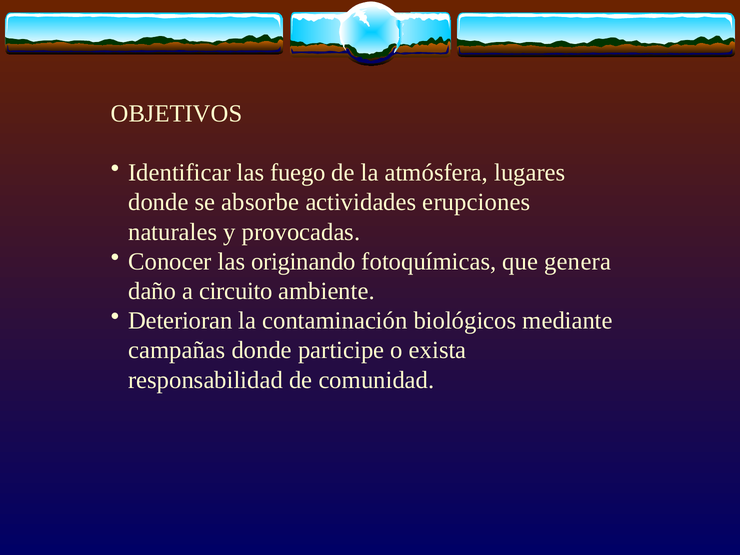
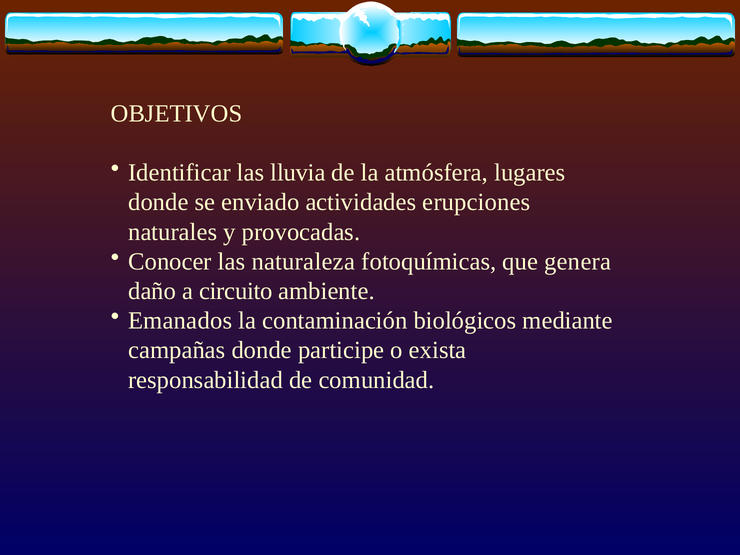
fuego: fuego -> lluvia
absorbe: absorbe -> enviado
originando: originando -> naturaleza
Deterioran: Deterioran -> Emanados
